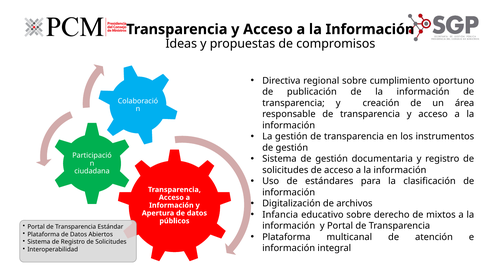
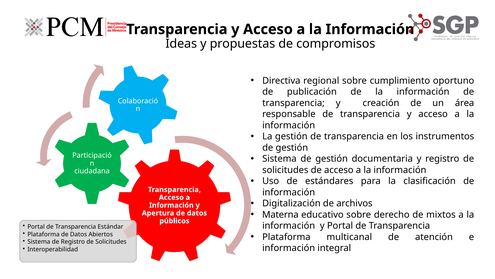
Infancia: Infancia -> Materna
